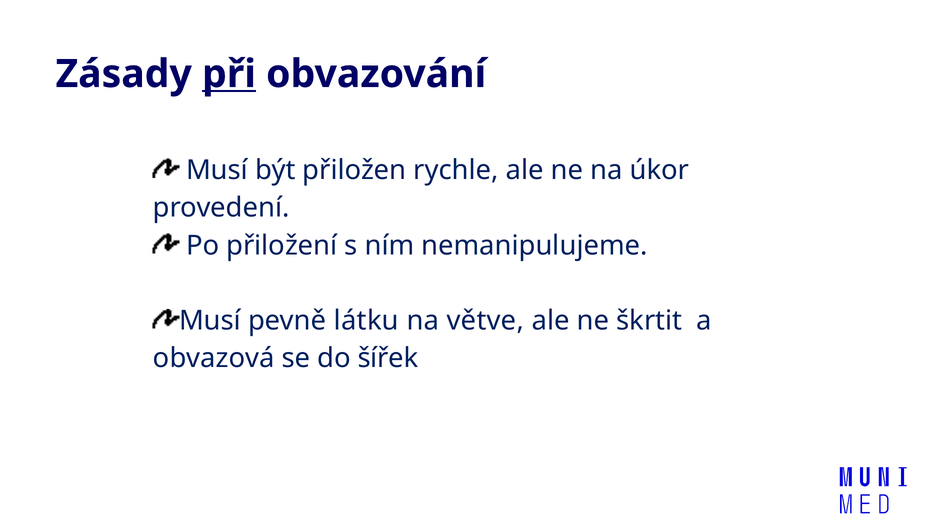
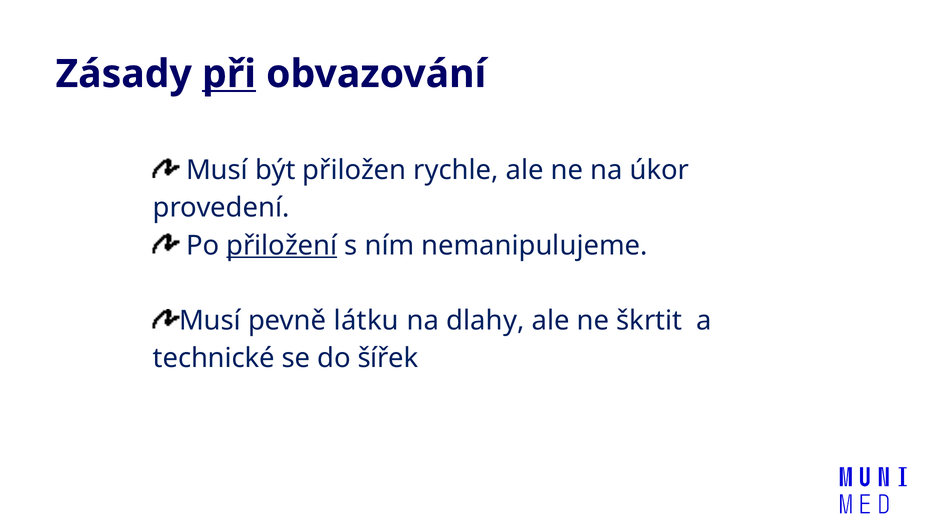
přiložení underline: none -> present
větve: větve -> dlahy
obvazová: obvazová -> technické
